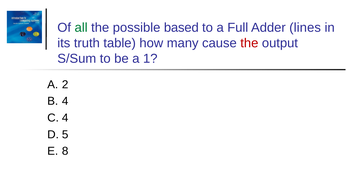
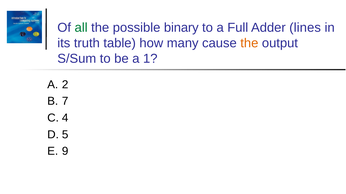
based: based -> binary
the at (249, 43) colour: red -> orange
4 at (65, 101): 4 -> 7
8: 8 -> 9
